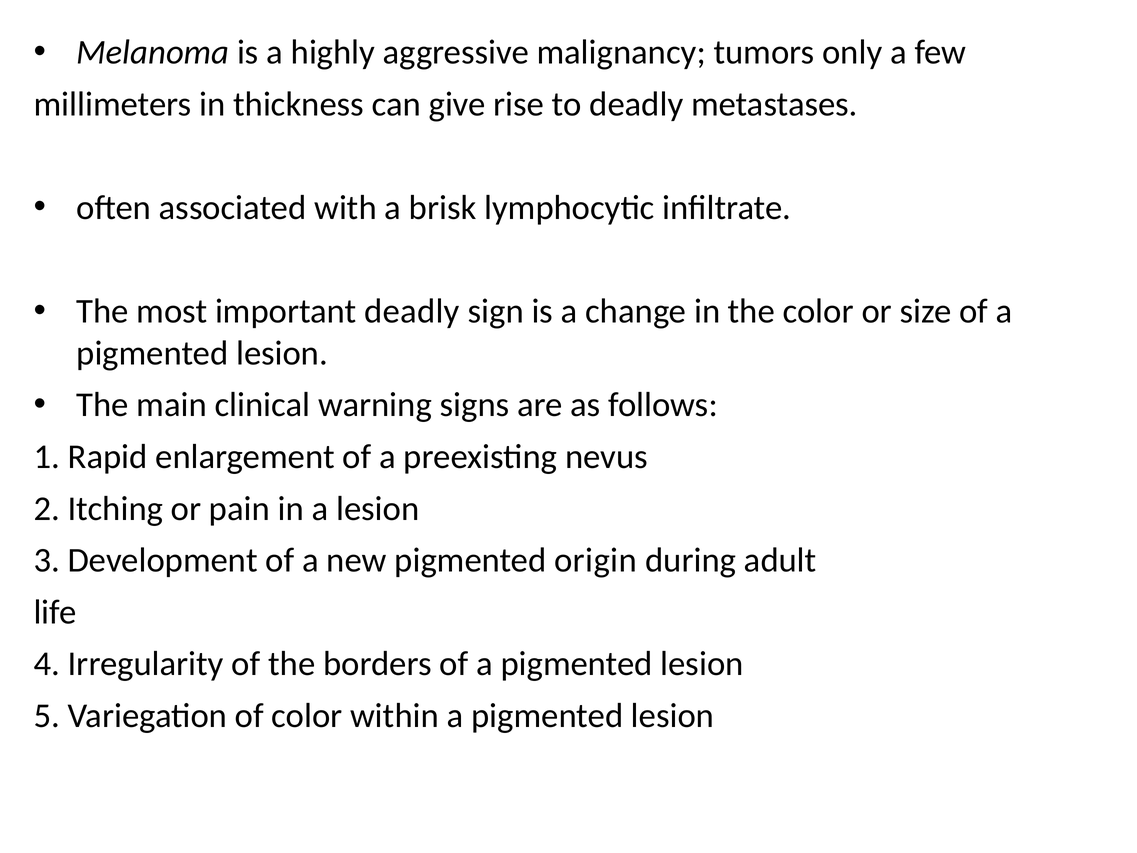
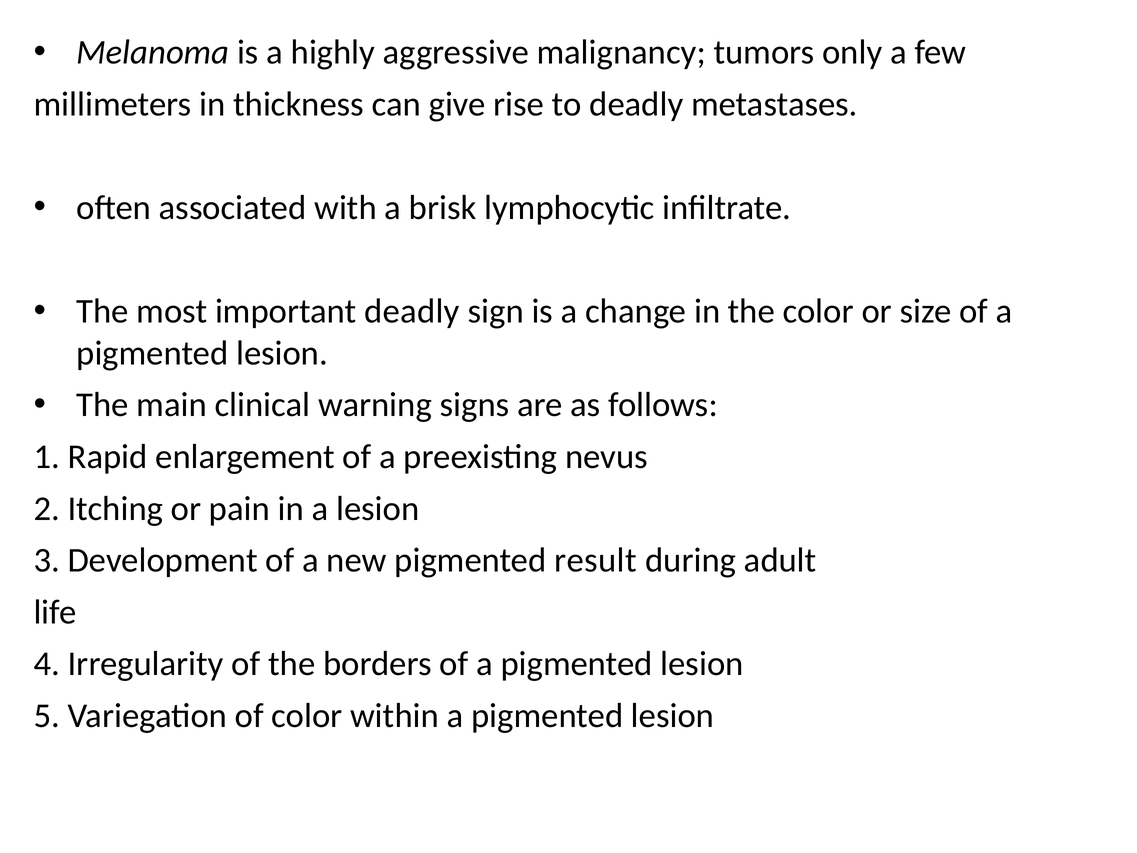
origin: origin -> result
